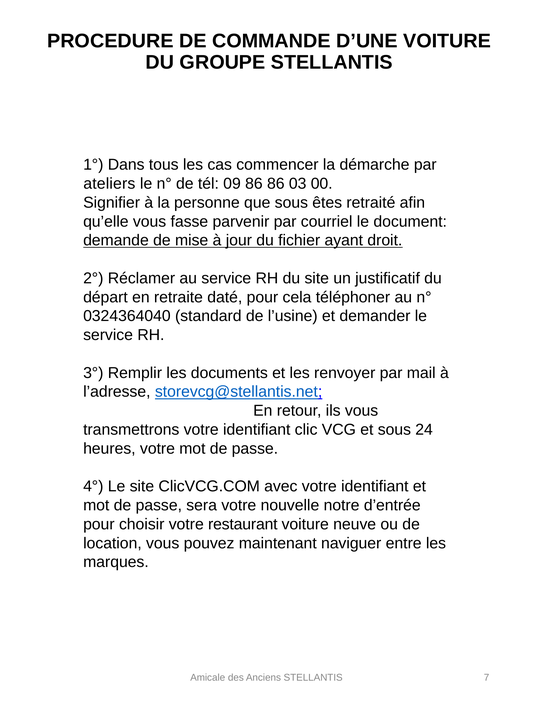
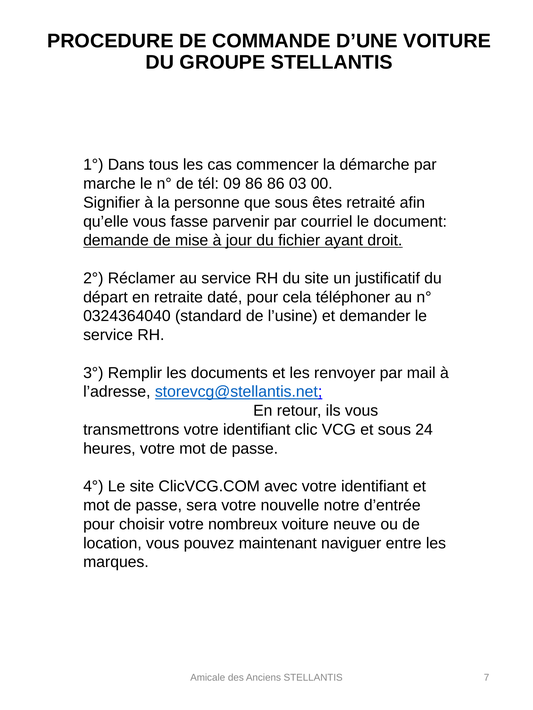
ateliers: ateliers -> marche
restaurant: restaurant -> nombreux
